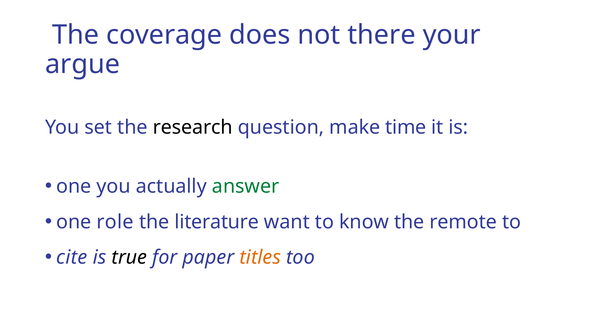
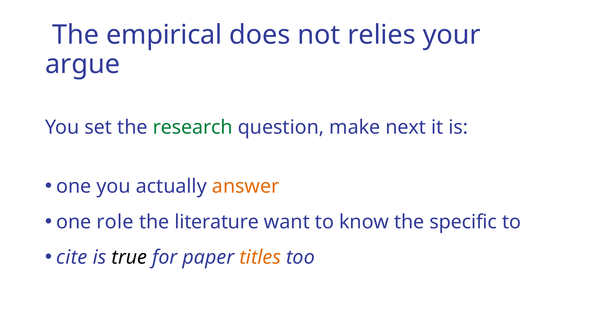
coverage: coverage -> empirical
there: there -> relies
research colour: black -> green
time: time -> next
answer colour: green -> orange
remote: remote -> specific
